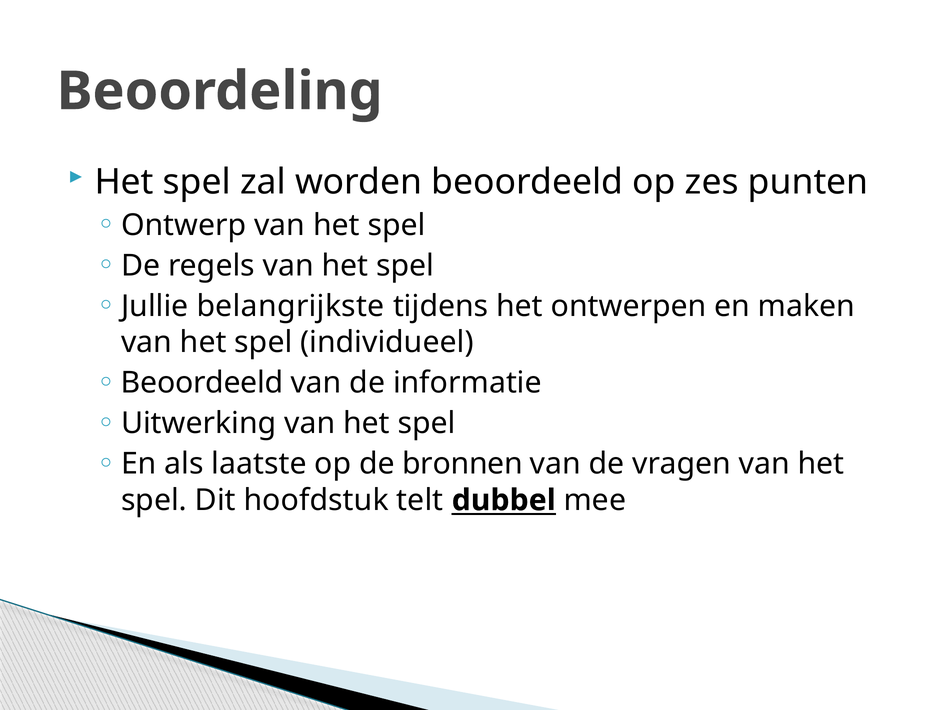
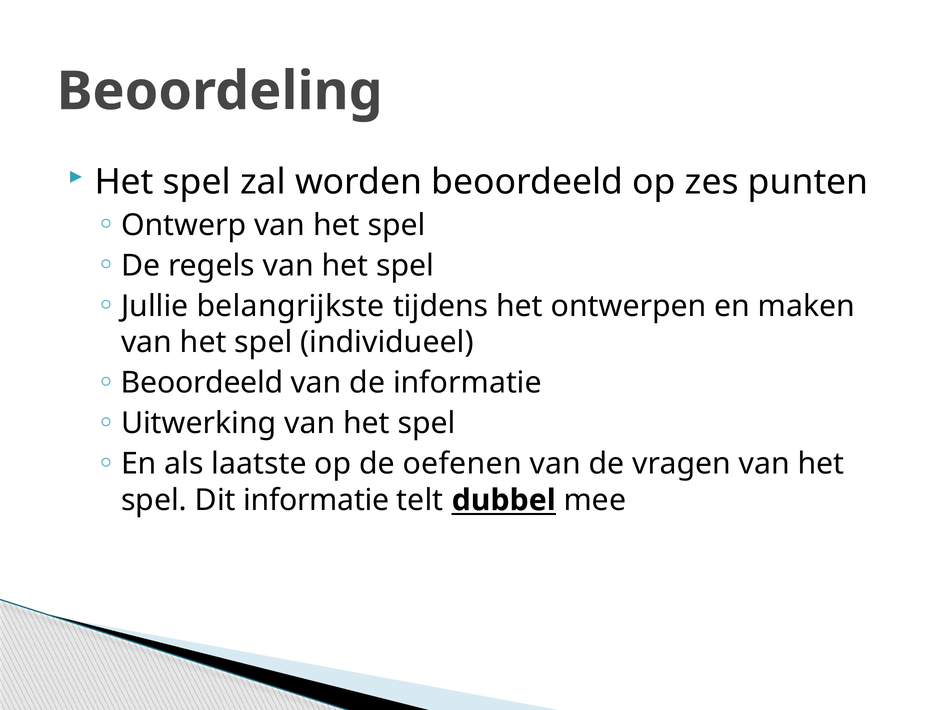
bronnen: bronnen -> oefenen
Dit hoofdstuk: hoofdstuk -> informatie
